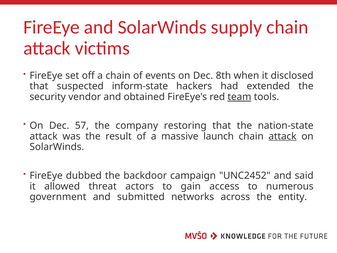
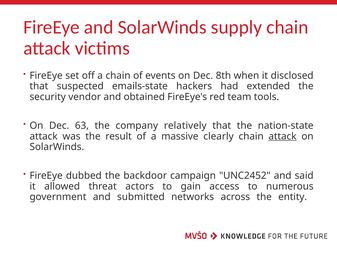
inform-state: inform-state -> emails-state
team underline: present -> none
57: 57 -> 63
restoring: restoring -> relatively
launch: launch -> clearly
